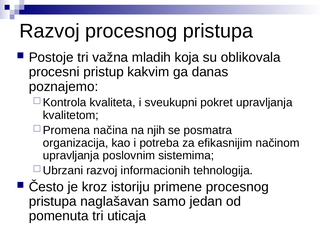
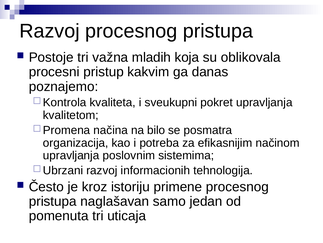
njih: njih -> bilo
